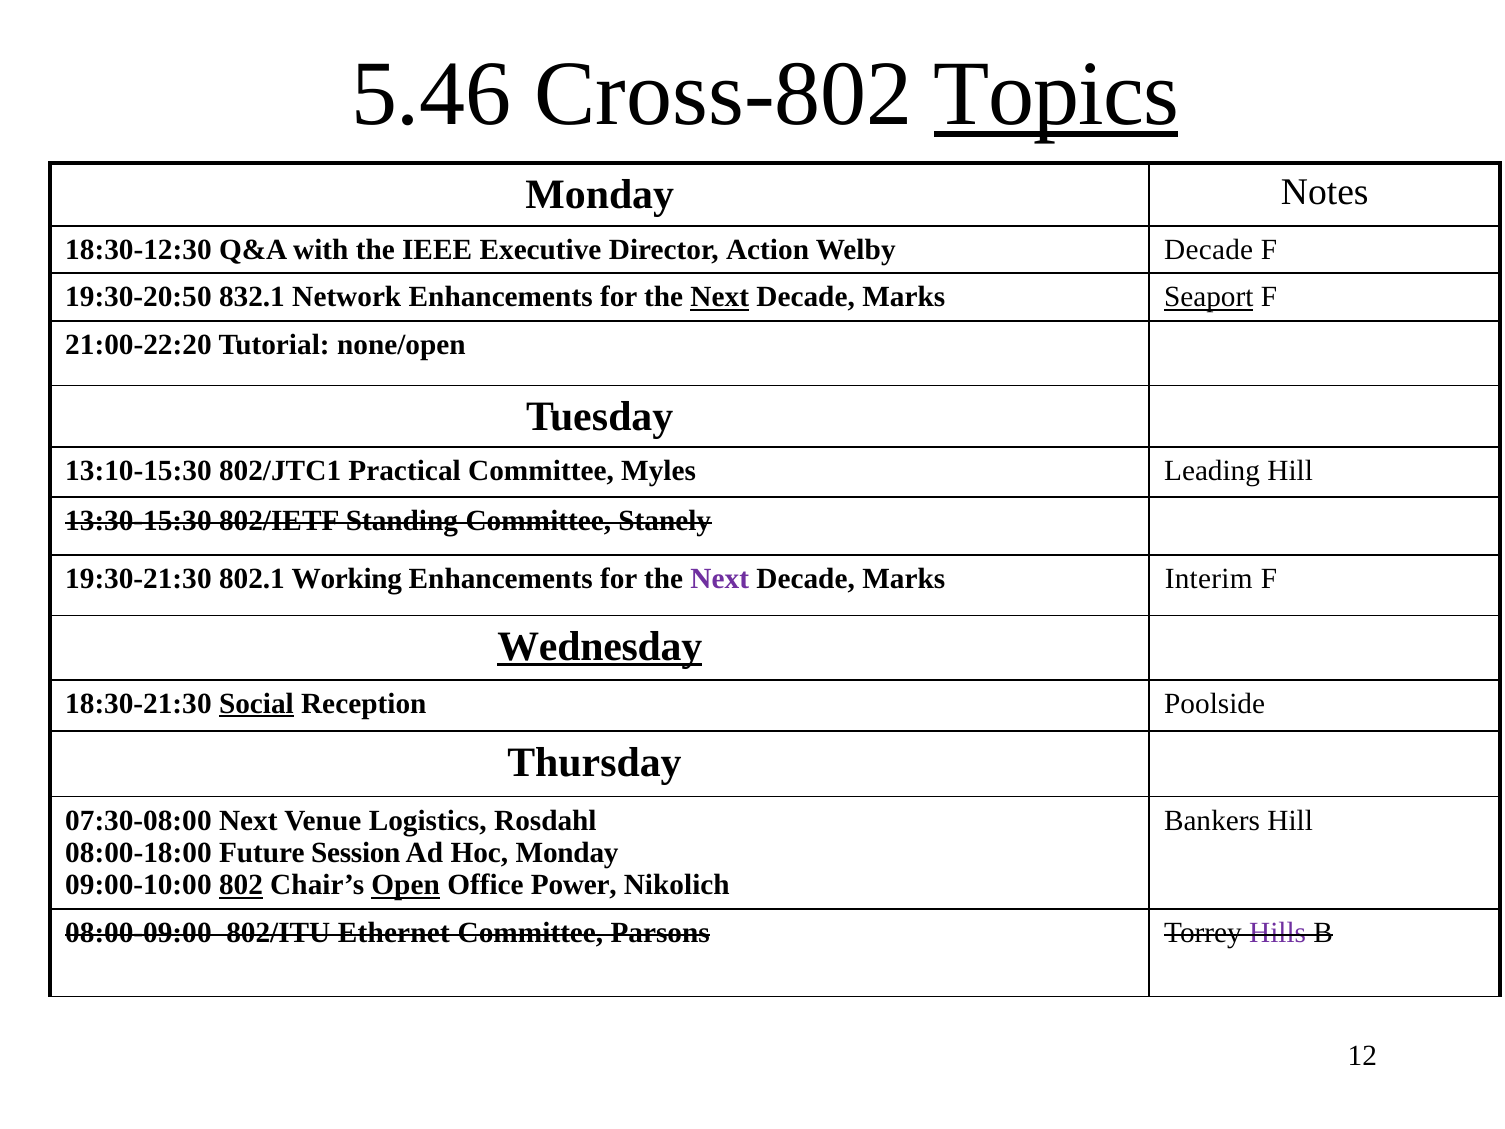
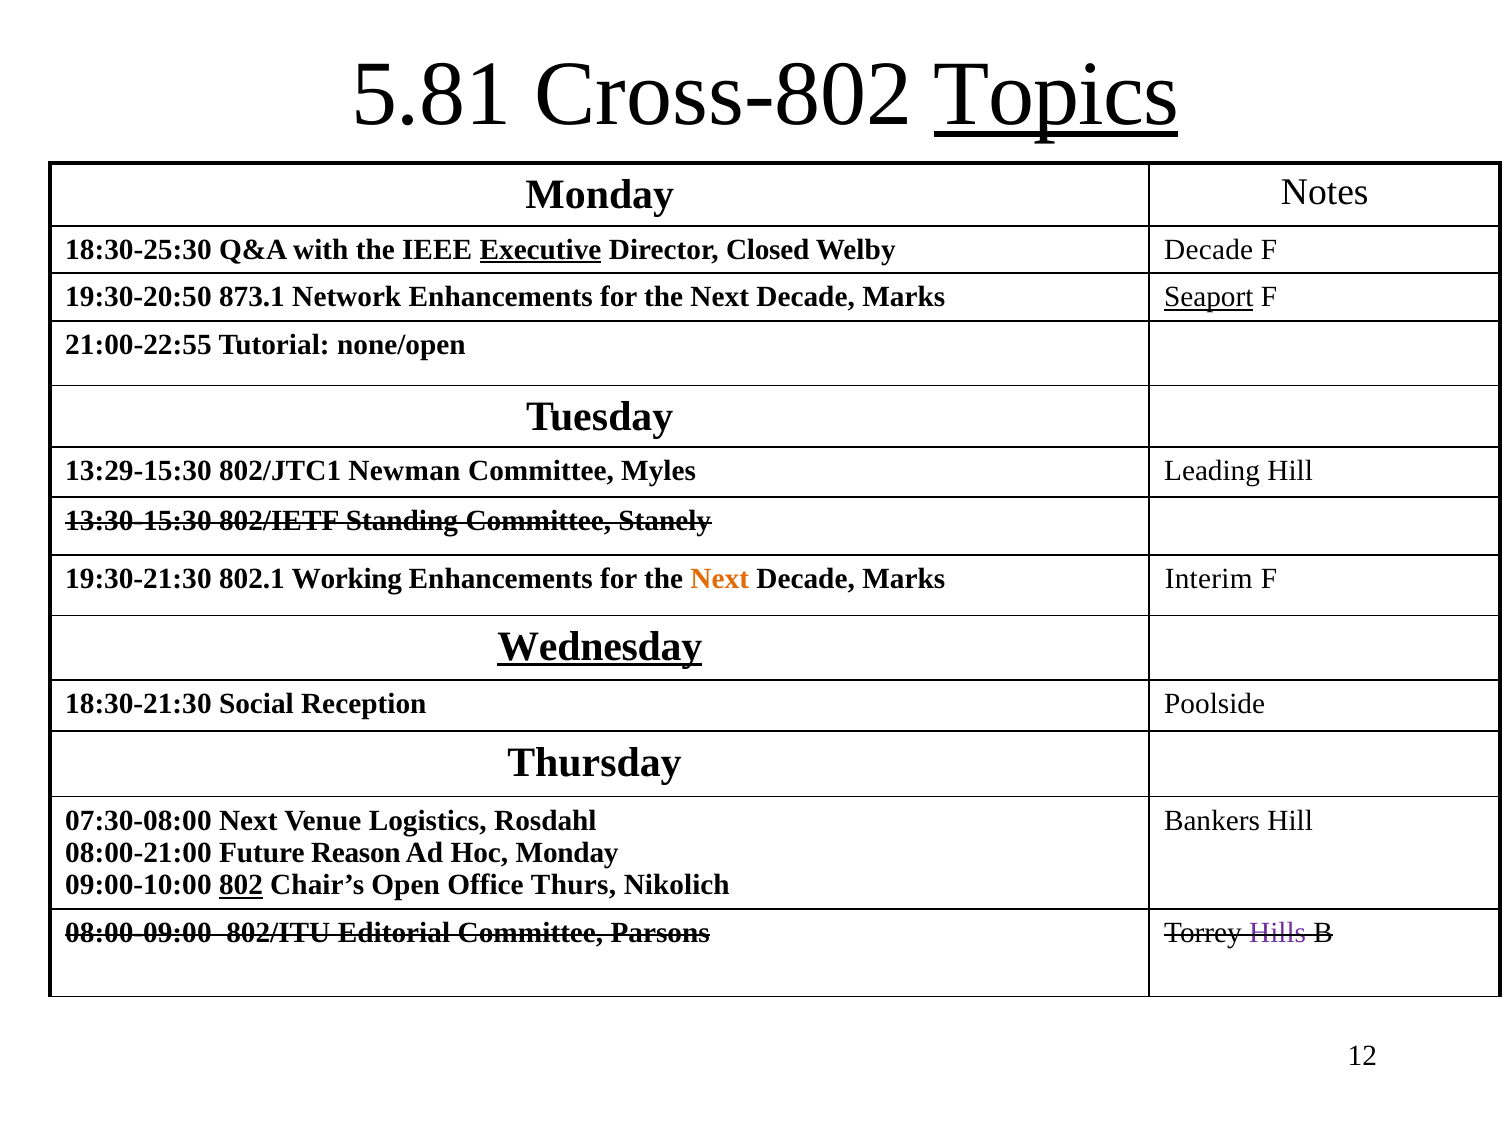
5.46: 5.46 -> 5.81
18:30-12:30: 18:30-12:30 -> 18:30-25:30
Executive underline: none -> present
Action: Action -> Closed
832.1: 832.1 -> 873.1
Next at (720, 297) underline: present -> none
21:00-22:20: 21:00-22:20 -> 21:00-22:55
13:10-15:30: 13:10-15:30 -> 13:29-15:30
Practical: Practical -> Newman
Next at (720, 579) colour: purple -> orange
Social underline: present -> none
08:00-18:00: 08:00-18:00 -> 08:00-21:00
Session: Session -> Reason
Open underline: present -> none
Power: Power -> Thurs
Ethernet: Ethernet -> Editorial
